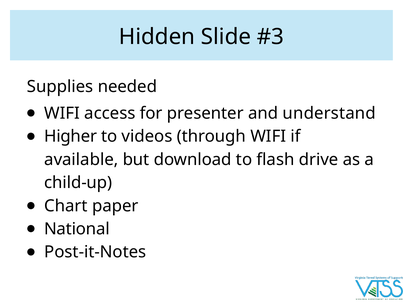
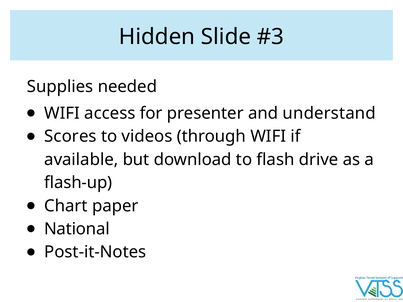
Higher: Higher -> Scores
child-up: child-up -> flash-up
